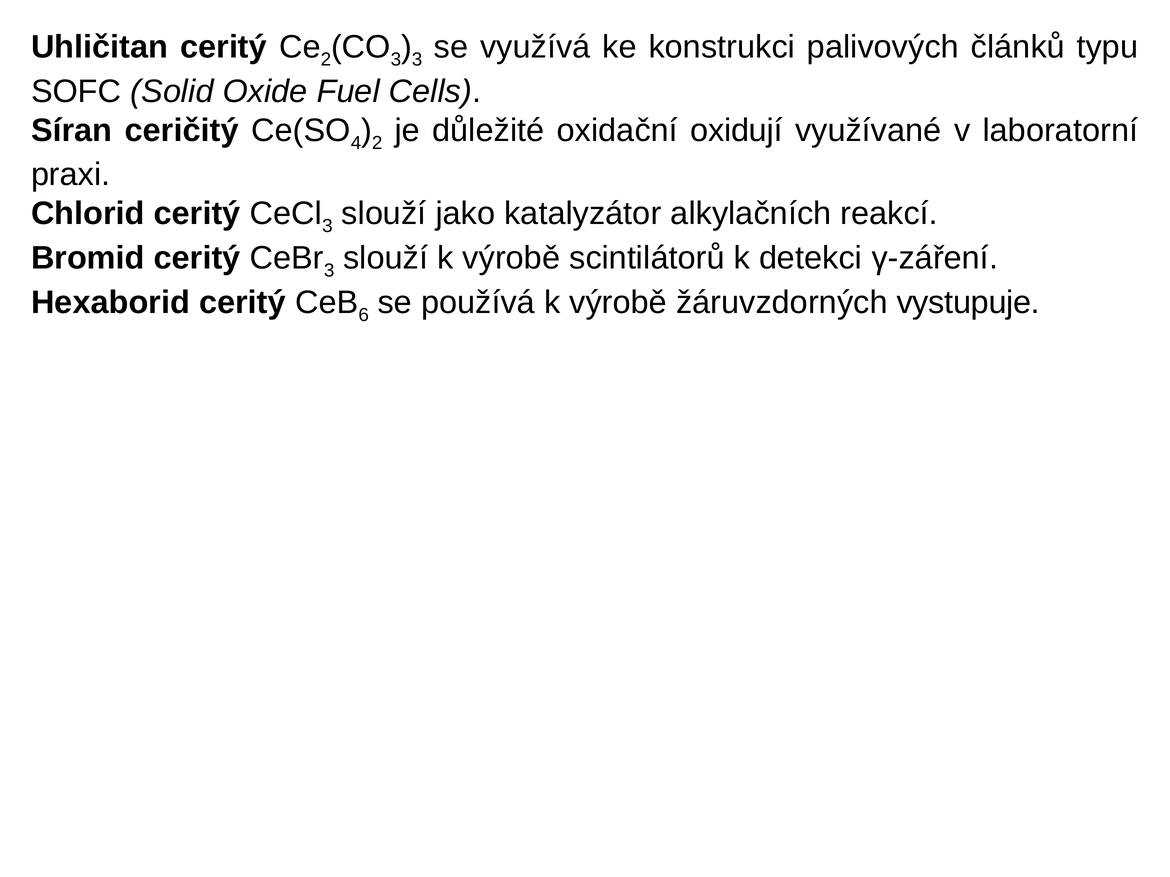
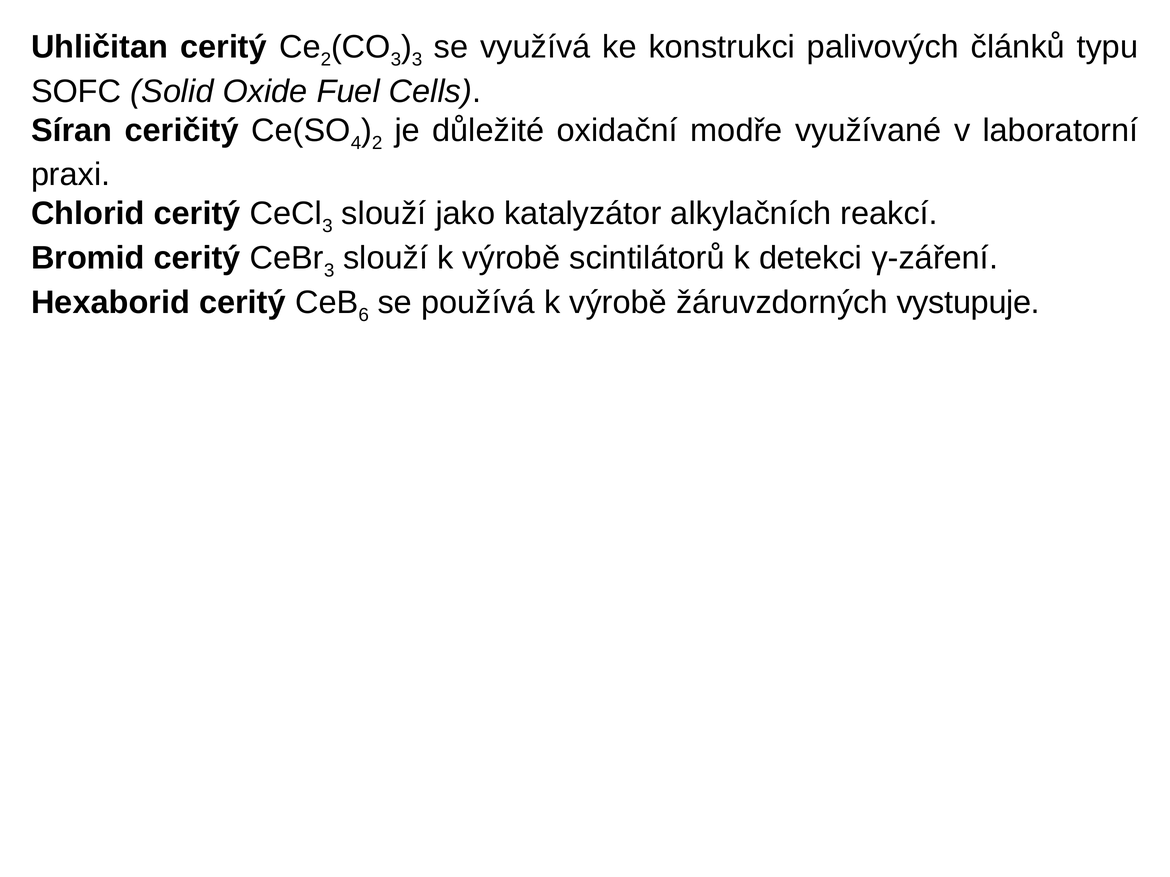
oxidují: oxidují -> modře
